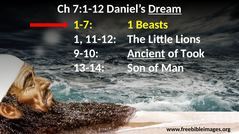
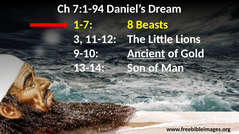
7:1-12: 7:1-12 -> 7:1-94
Dream underline: present -> none
1-7 1: 1 -> 8
1 at (78, 39): 1 -> 3
Took: Took -> Gold
